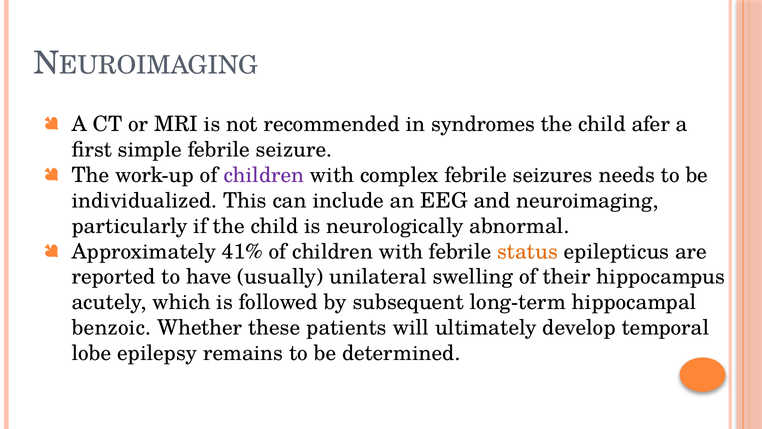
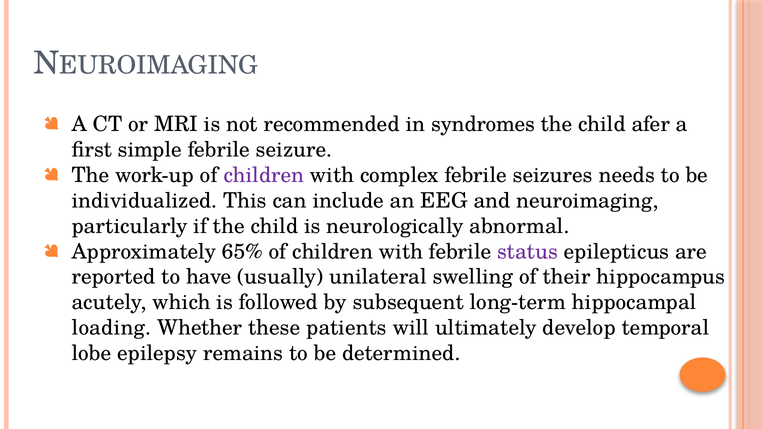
41%: 41% -> 65%
status colour: orange -> purple
benzoic: benzoic -> loading
